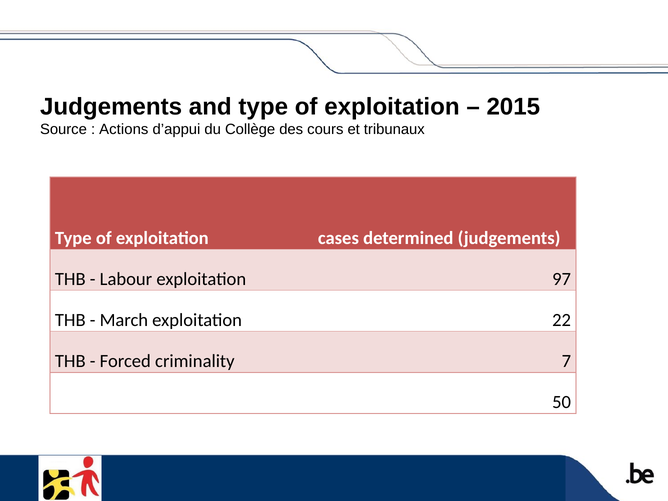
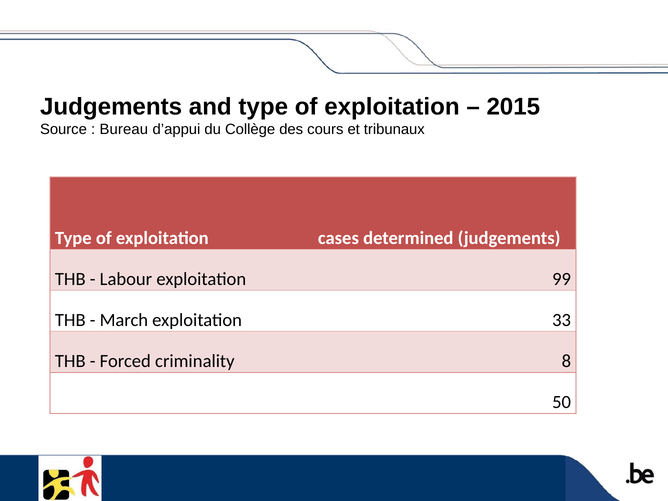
Actions: Actions -> Bureau
97: 97 -> 99
22: 22 -> 33
7: 7 -> 8
